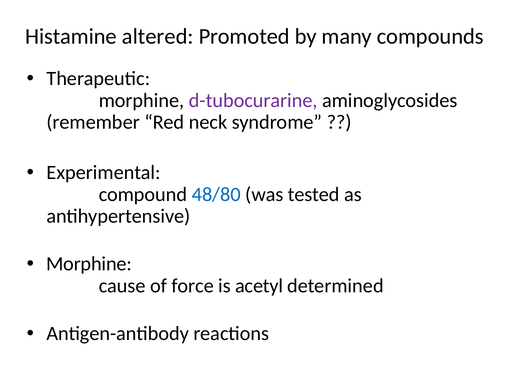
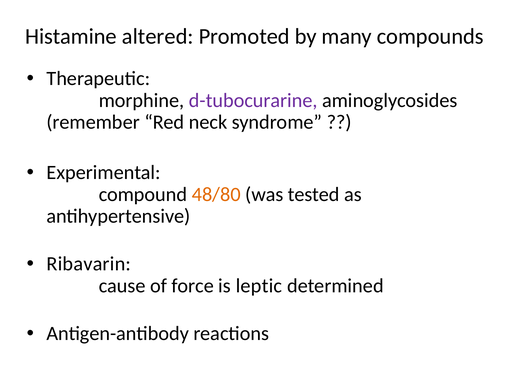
48/80 colour: blue -> orange
Morphine at (89, 264): Morphine -> Ribavarin
acetyl: acetyl -> leptic
